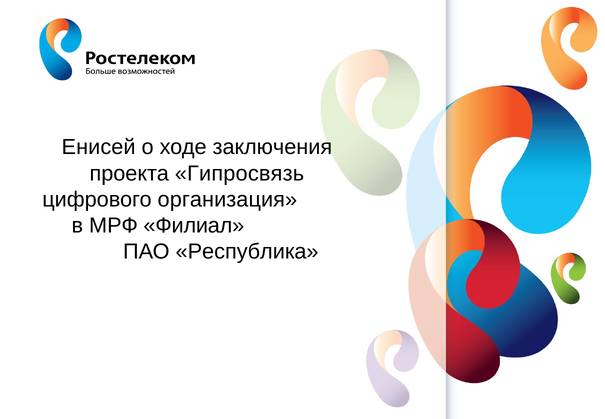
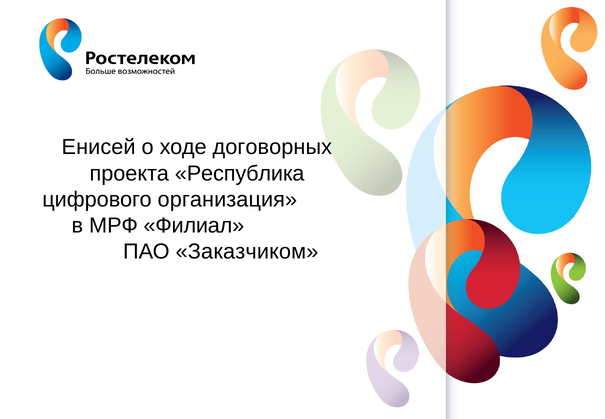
заключения: заключения -> договорных
Гипросвязь: Гипросвязь -> Республика
Республика: Республика -> Заказчиком
